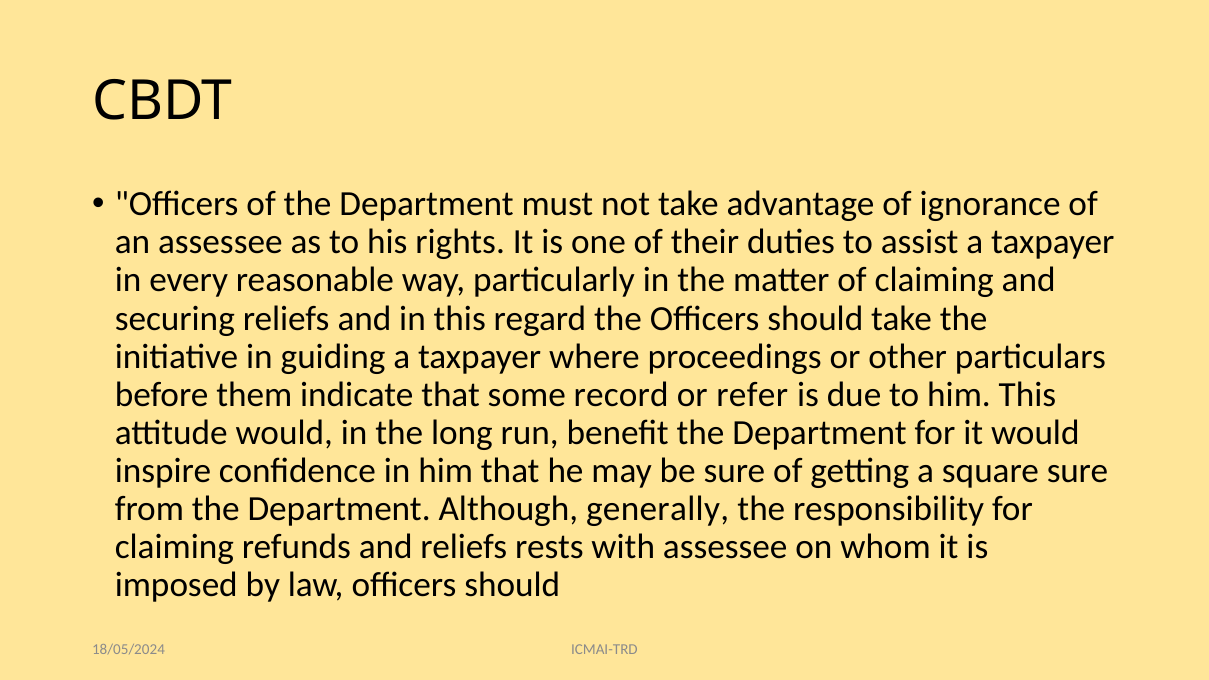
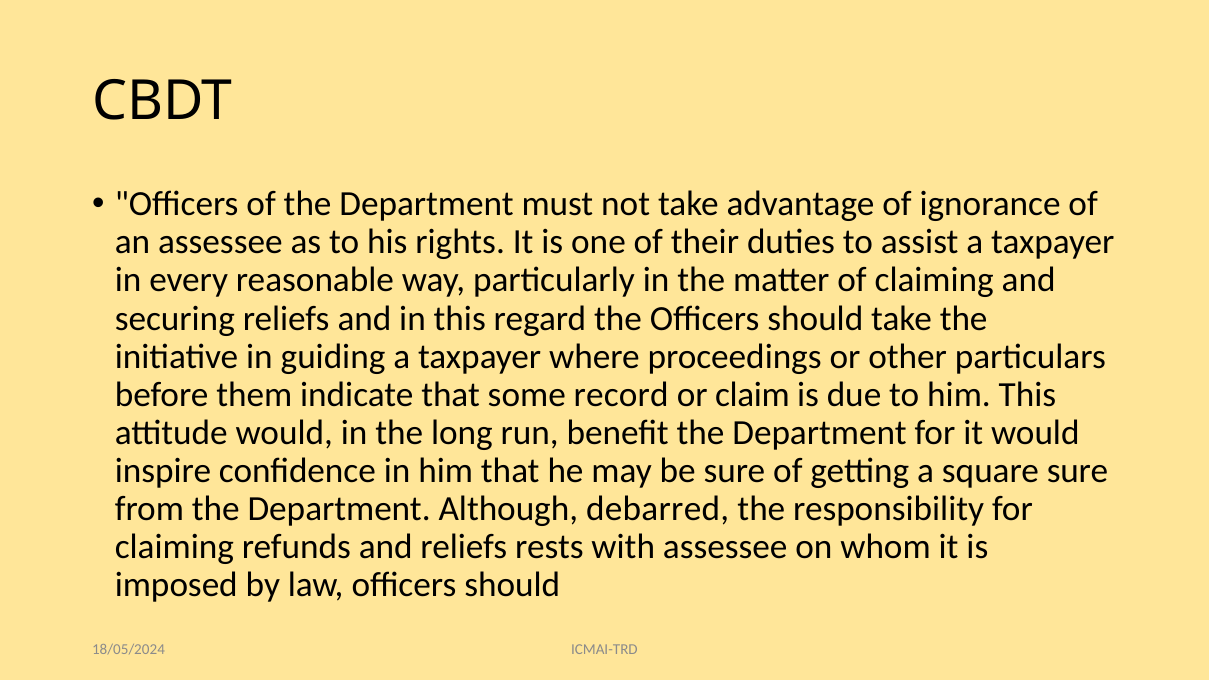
refer: refer -> claim
generally: generally -> debarred
